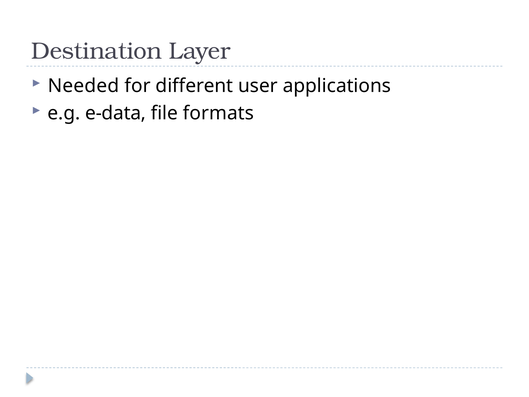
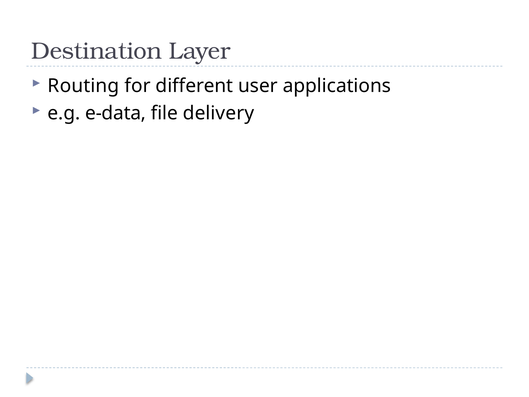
Needed: Needed -> Routing
formats: formats -> delivery
